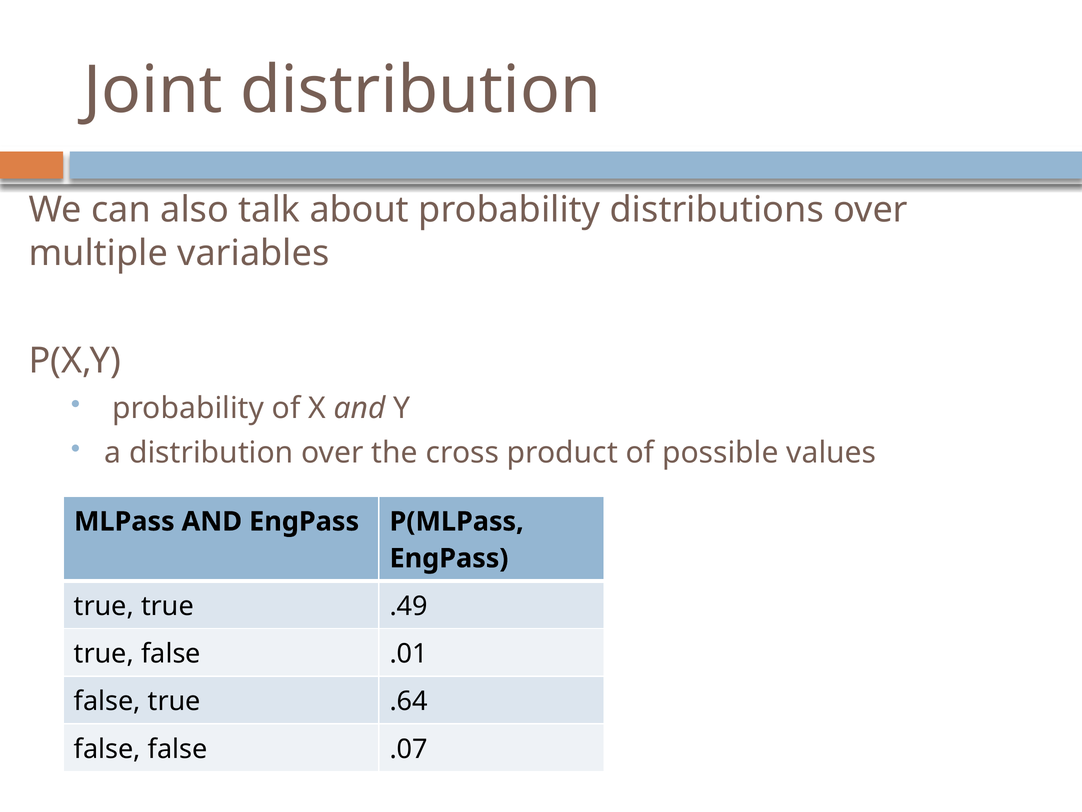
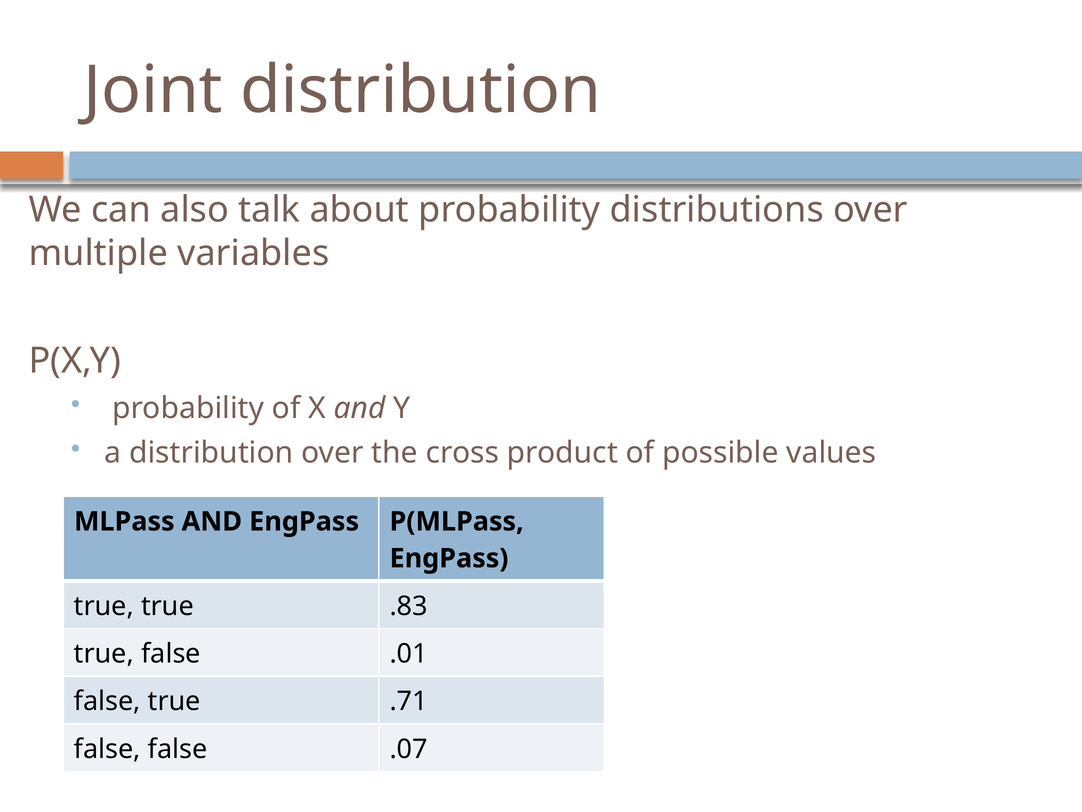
.49: .49 -> .83
.64: .64 -> .71
